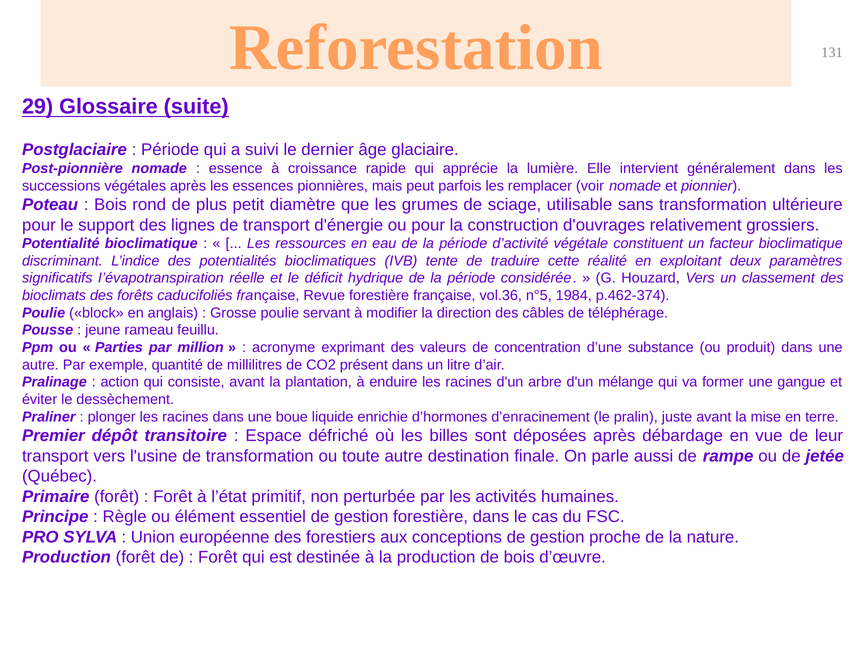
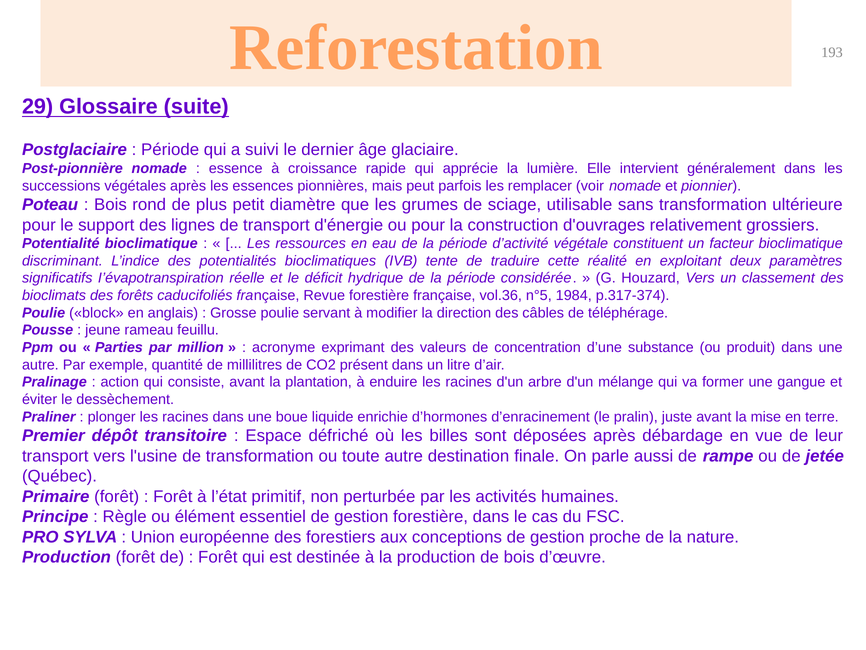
131: 131 -> 193
p.462-374: p.462-374 -> p.317-374
